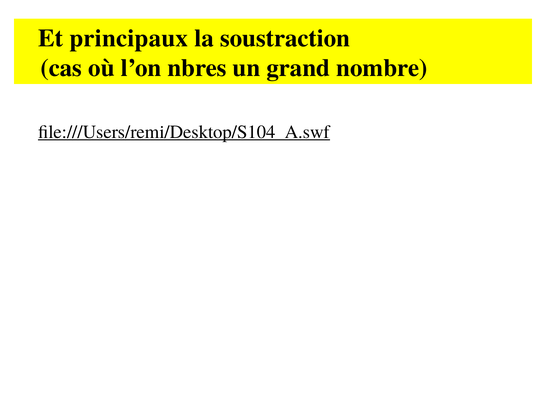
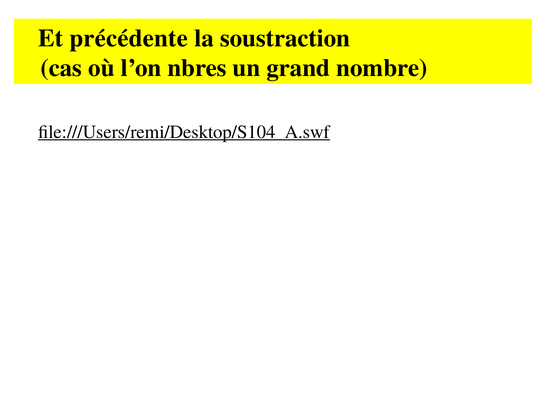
principaux: principaux -> précédente
